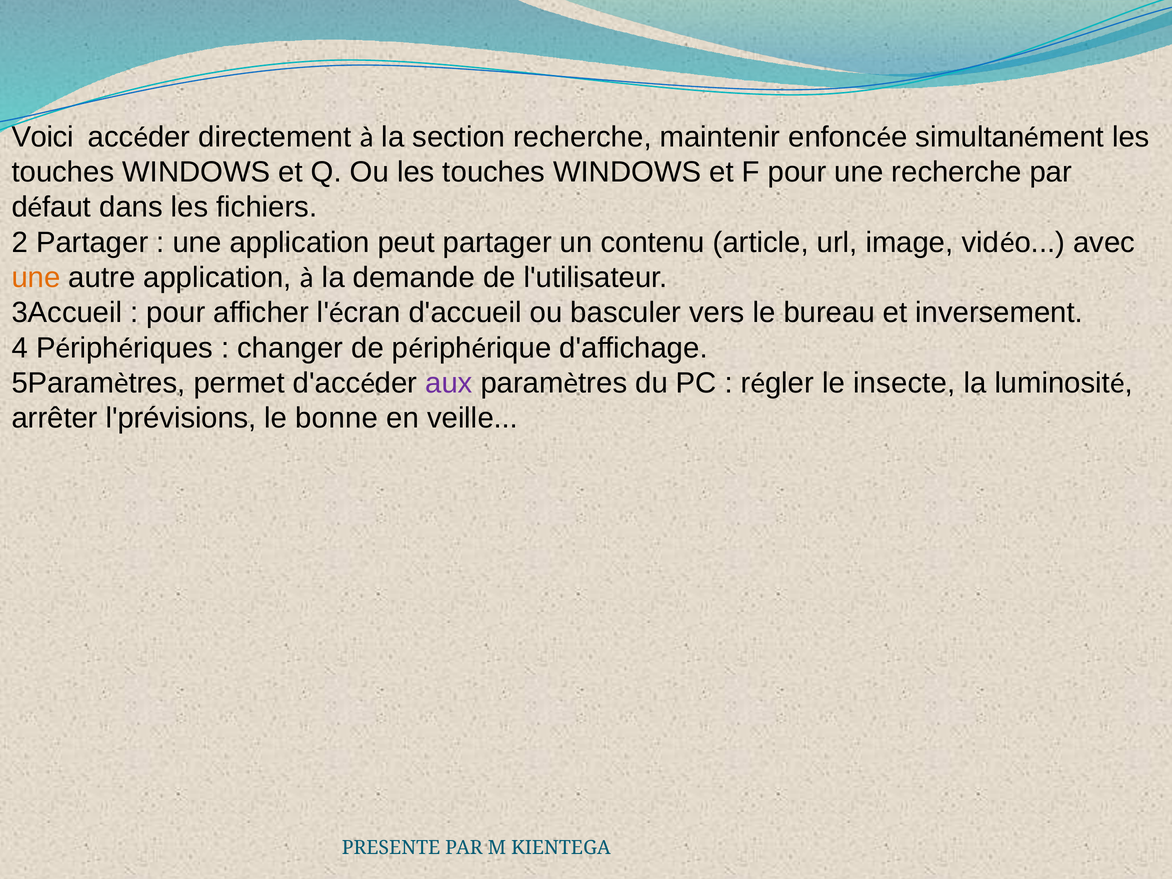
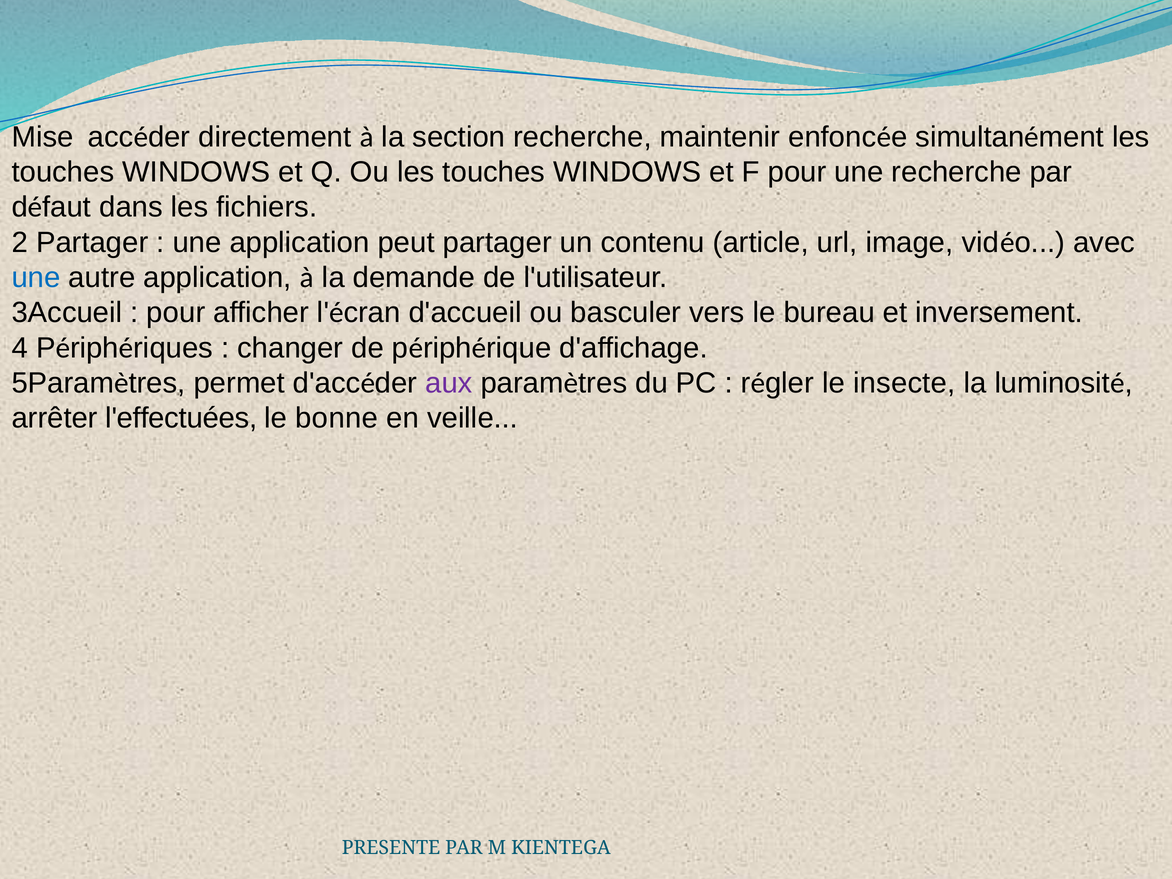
Voici: Voici -> Mise
une at (36, 278) colour: orange -> blue
l'prévisions: l'prévisions -> l'effectuées
